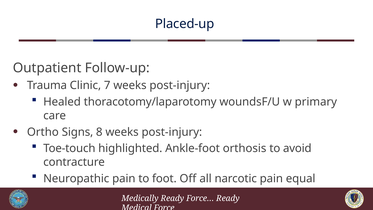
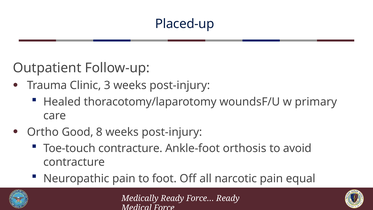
7: 7 -> 3
Signs: Signs -> Good
Toe-touch highlighted: highlighted -> contracture
